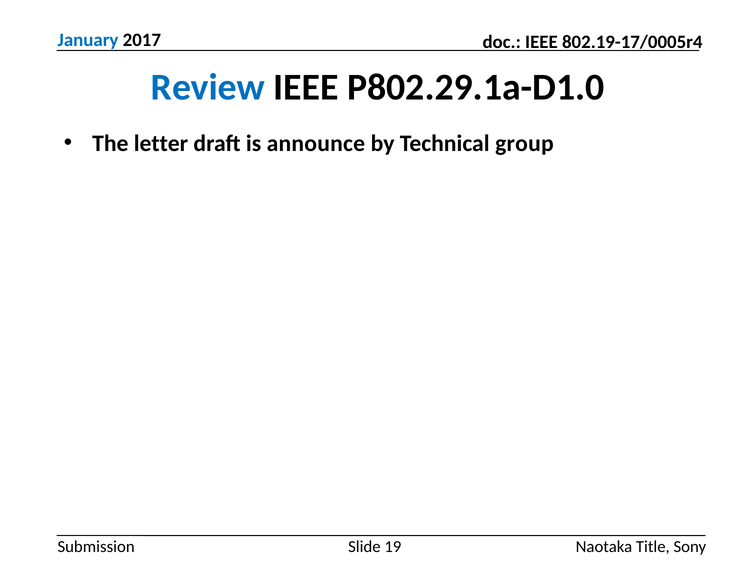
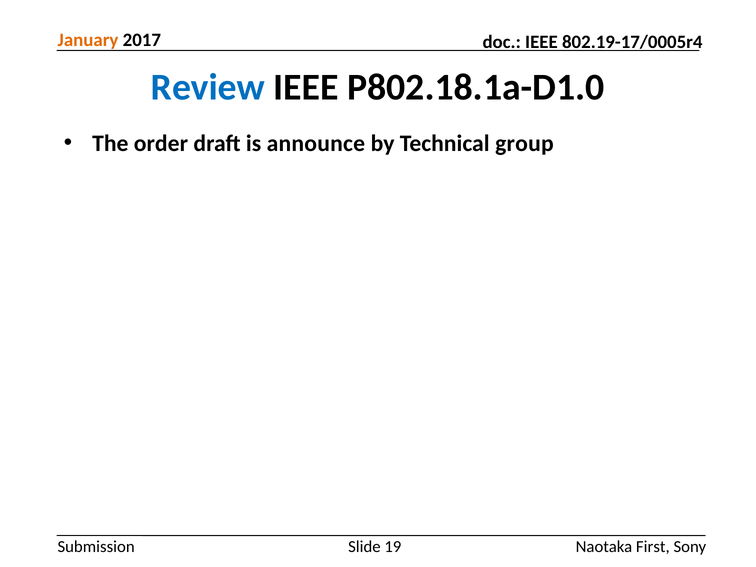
January colour: blue -> orange
P802.29.1a-D1.0: P802.29.1a-D1.0 -> P802.18.1a-D1.0
letter: letter -> order
Title: Title -> First
